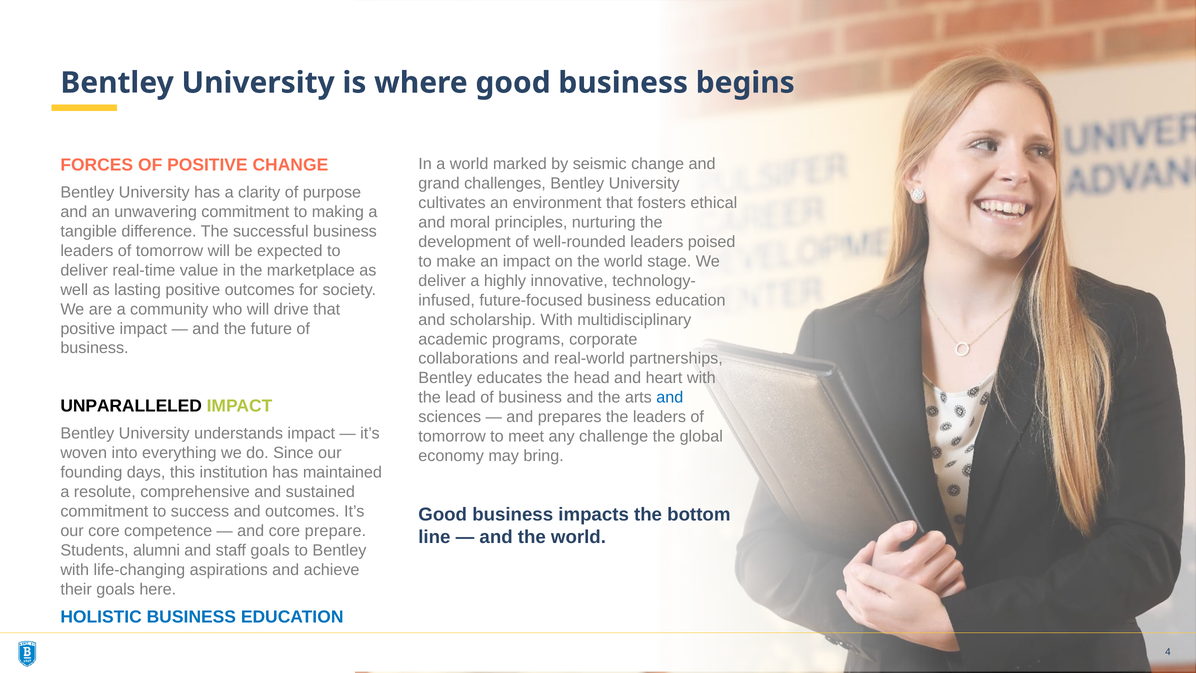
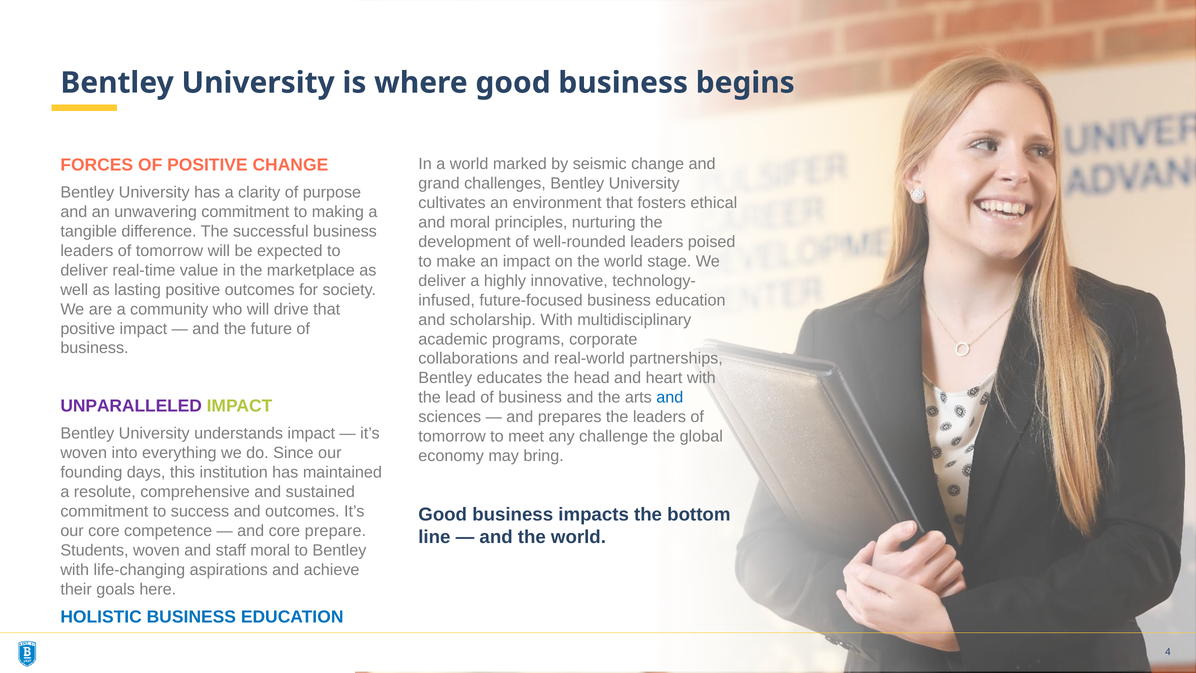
UNPARALLELED colour: black -> purple
Students alumni: alumni -> woven
staff goals: goals -> moral
